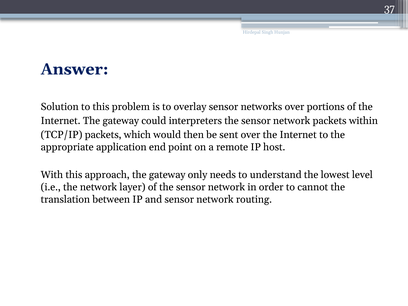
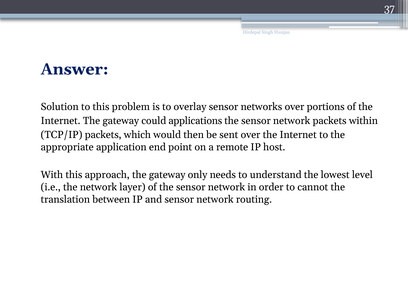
interpreters: interpreters -> applications
